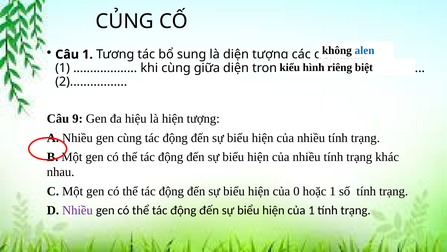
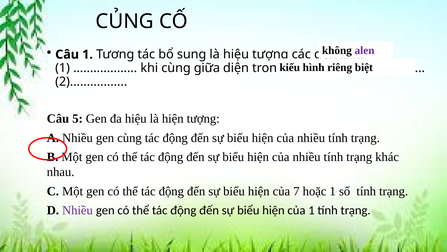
alen colour: blue -> purple
là diện: diện -> hiệu
9: 9 -> 5
0: 0 -> 7
